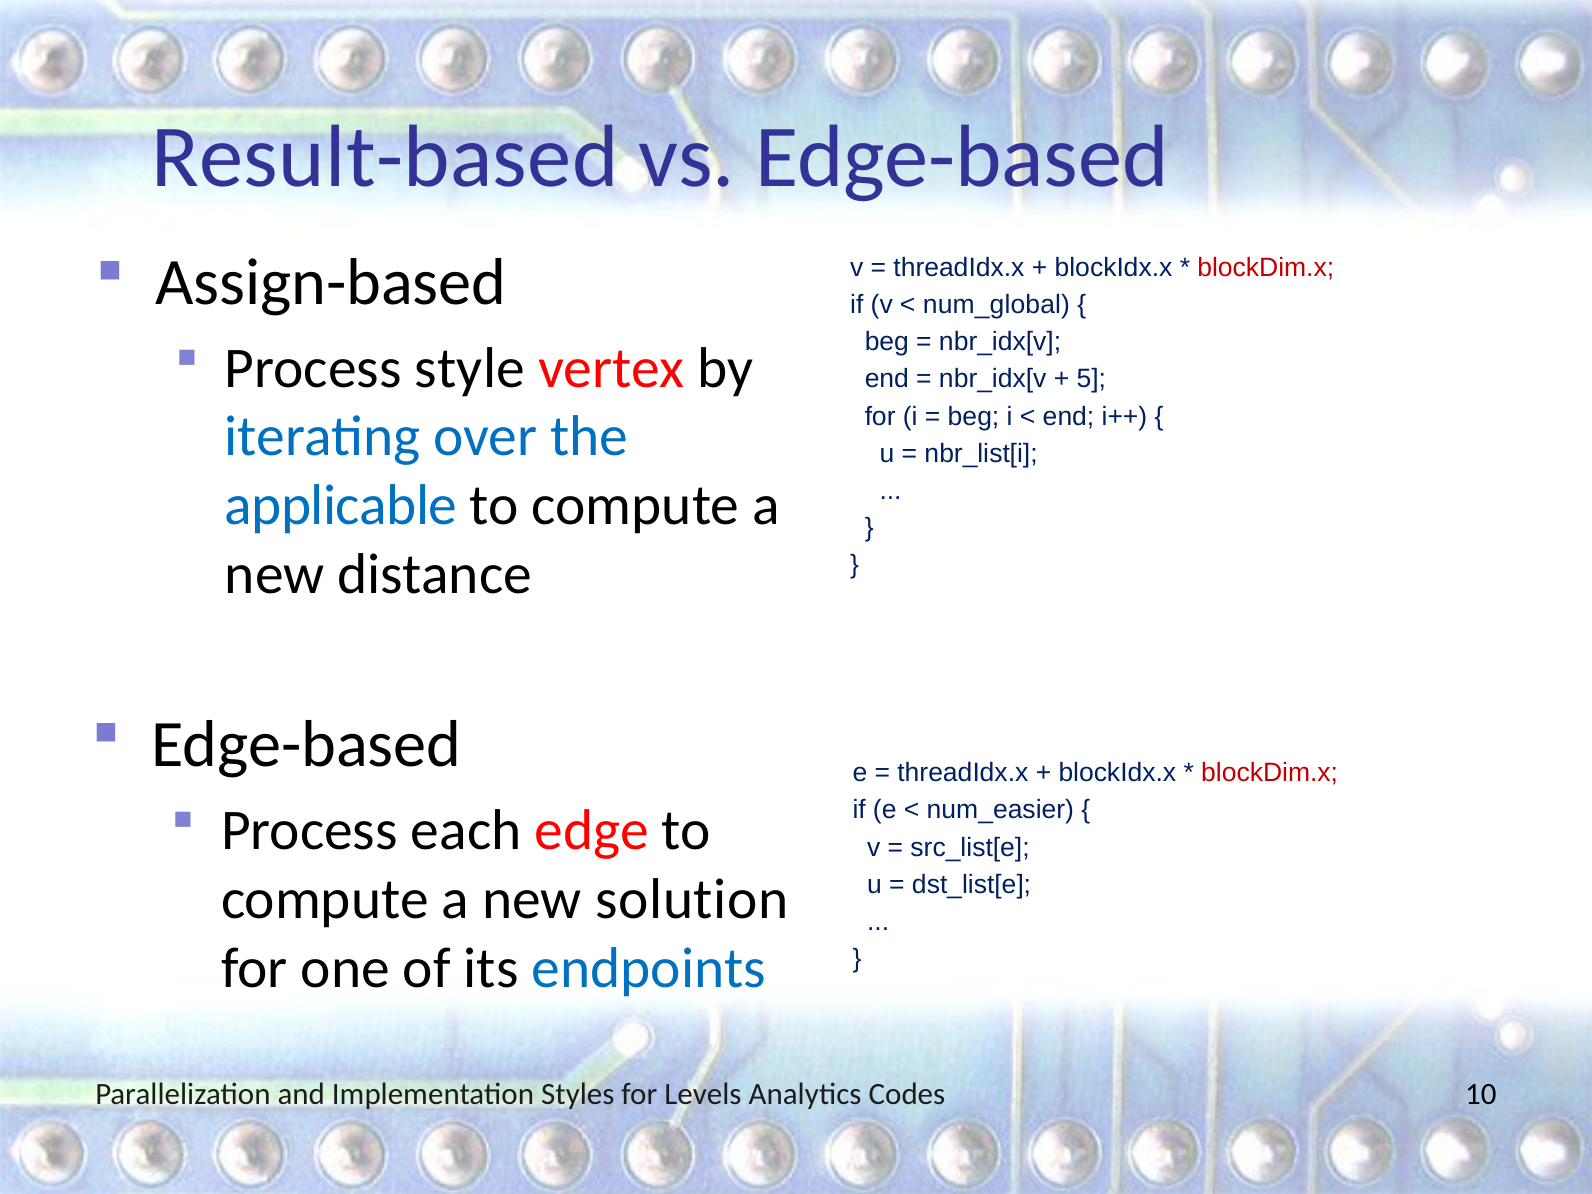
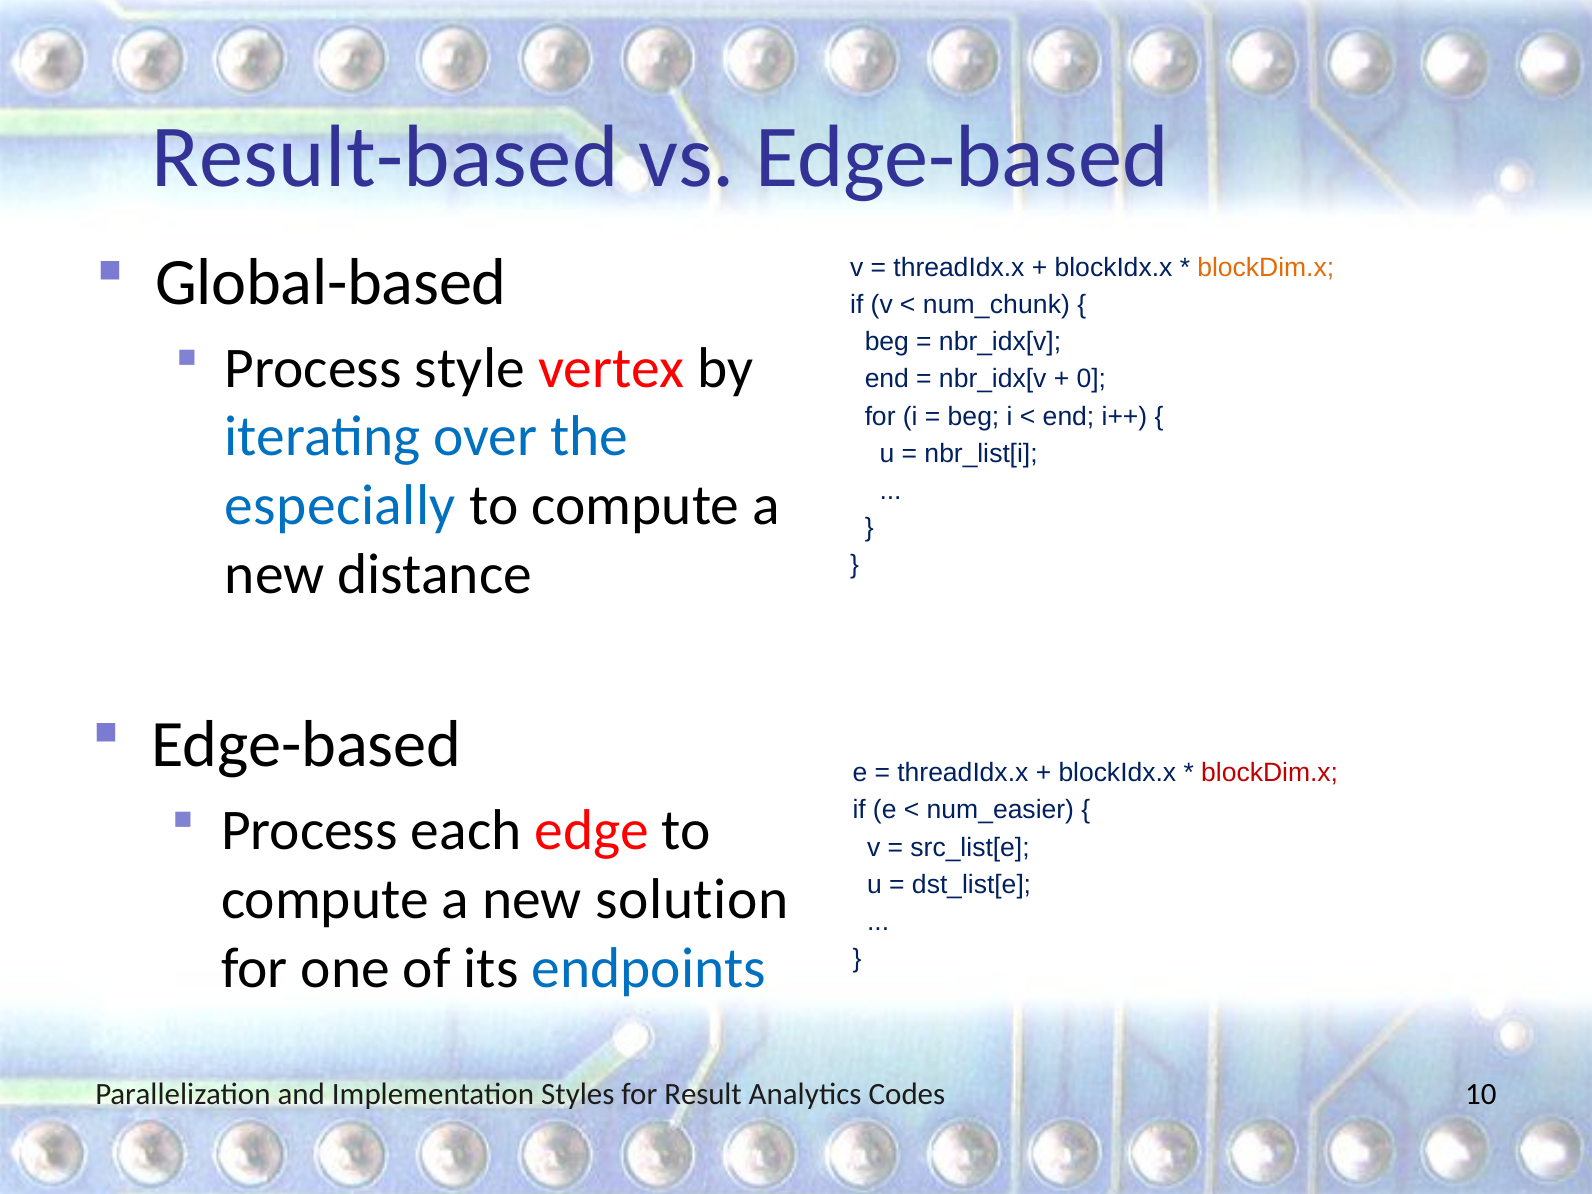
Assign-based: Assign-based -> Global-based
blockDim.x at (1266, 268) colour: red -> orange
num_global: num_global -> num_chunk
5: 5 -> 0
applicable: applicable -> especially
Levels: Levels -> Result
